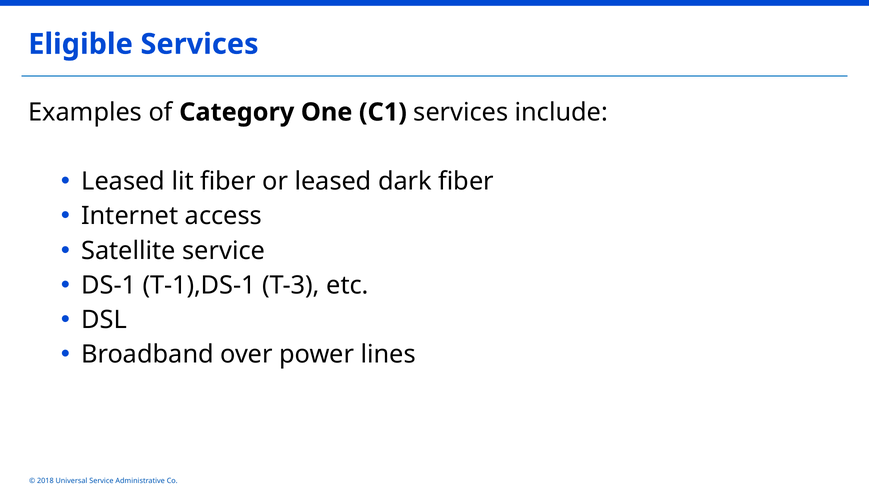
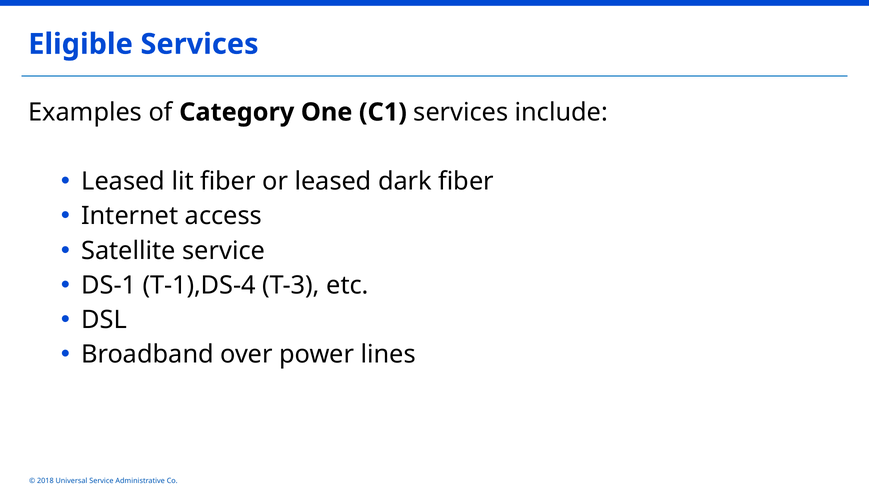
T-1),DS-1: T-1),DS-1 -> T-1),DS-4
